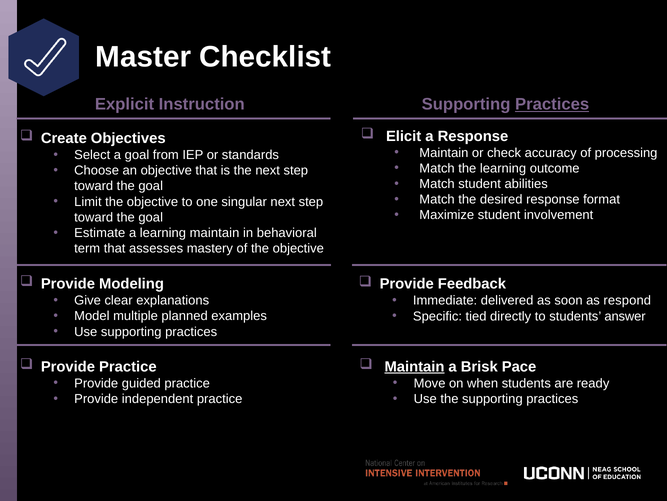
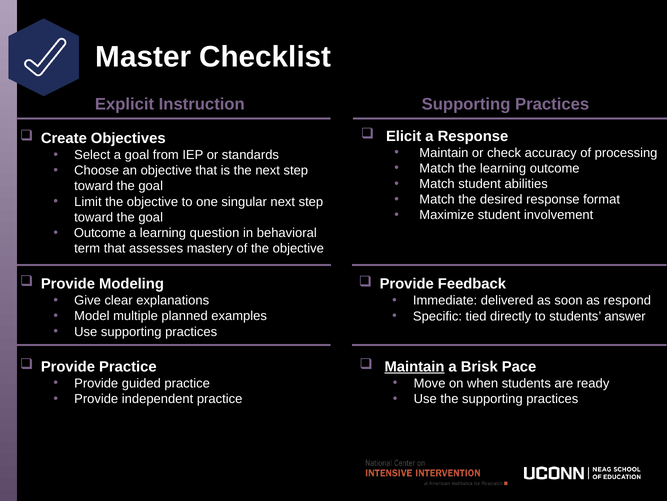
Practices at (552, 104) underline: present -> none
Estimate at (100, 233): Estimate -> Outcome
learning maintain: maintain -> question
